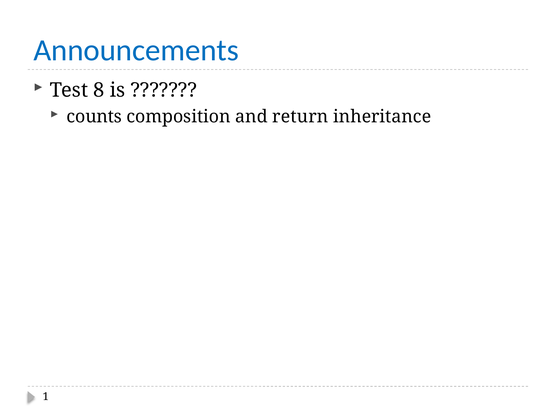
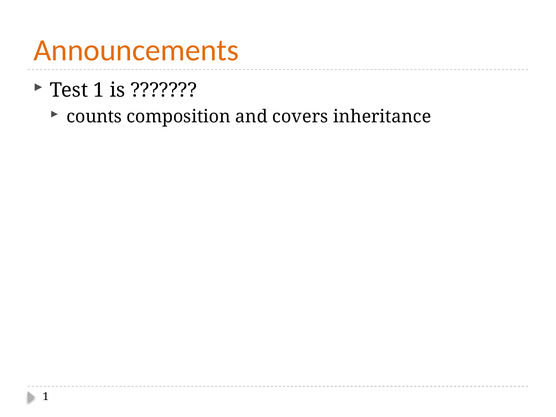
Announcements colour: blue -> orange
Test 8: 8 -> 1
return: return -> covers
